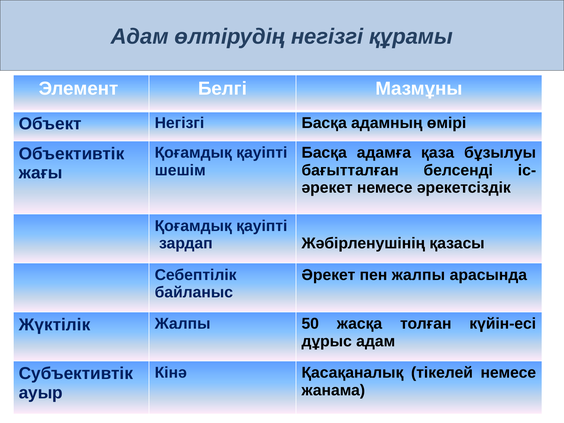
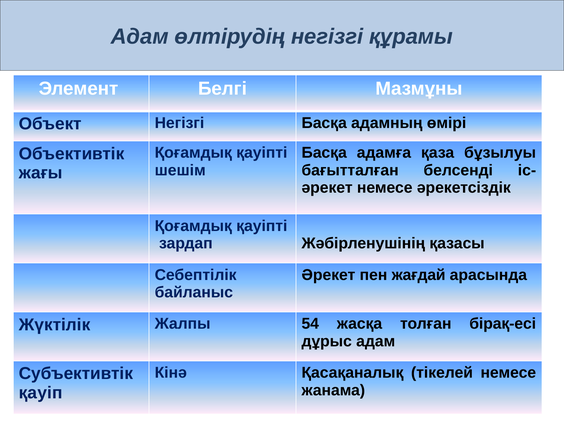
пен жалпы: жалпы -> жағдай
50: 50 -> 54
күйін-есі: күйін-есі -> бiрақ-есі
ауыр: ауыр -> қауіп
